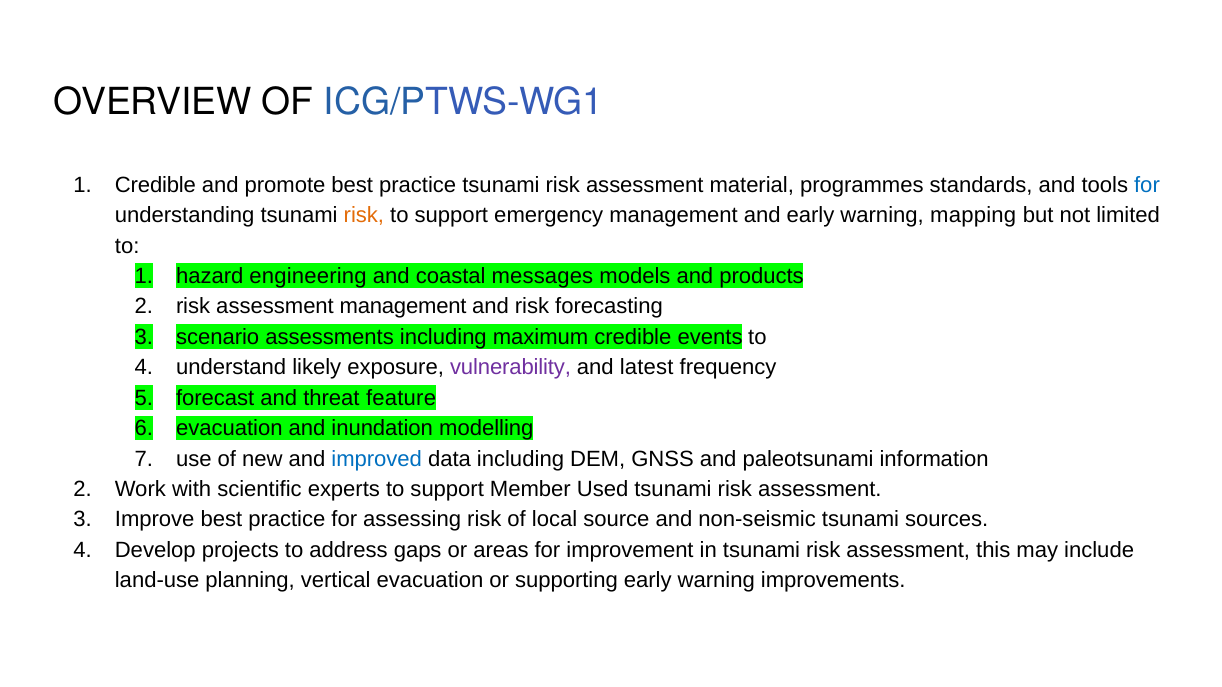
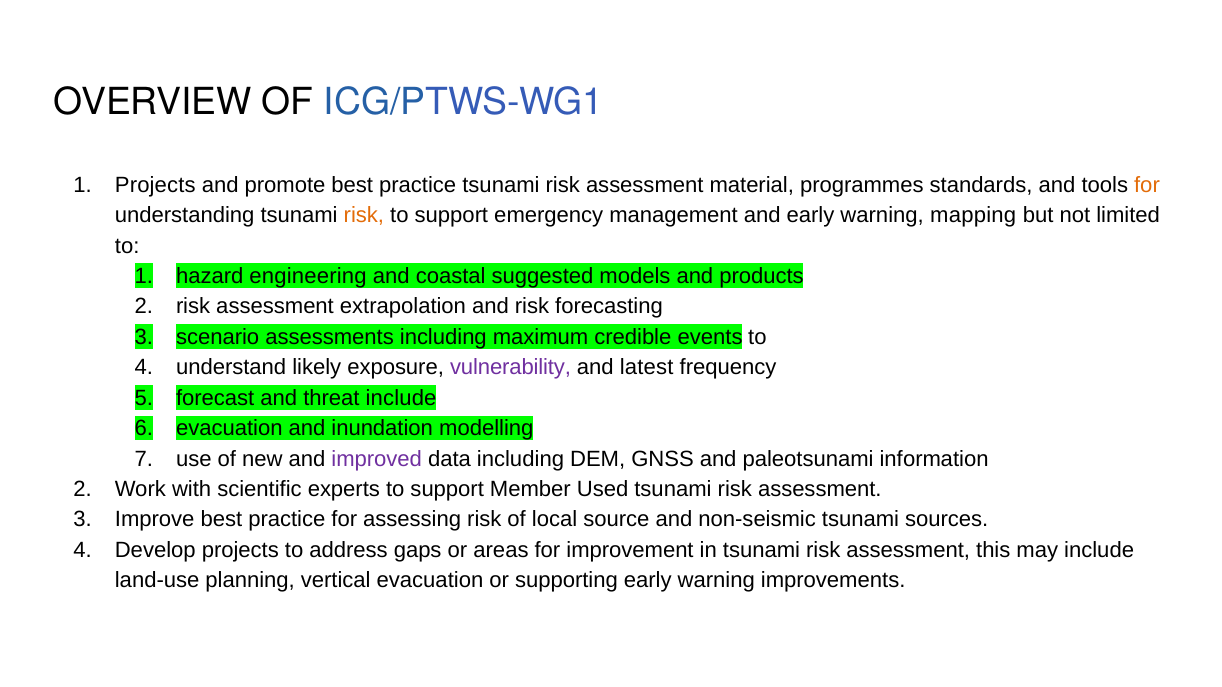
Credible at (155, 185): Credible -> Projects
for at (1147, 185) colour: blue -> orange
messages: messages -> suggested
assessment management: management -> extrapolation
threat feature: feature -> include
improved colour: blue -> purple
